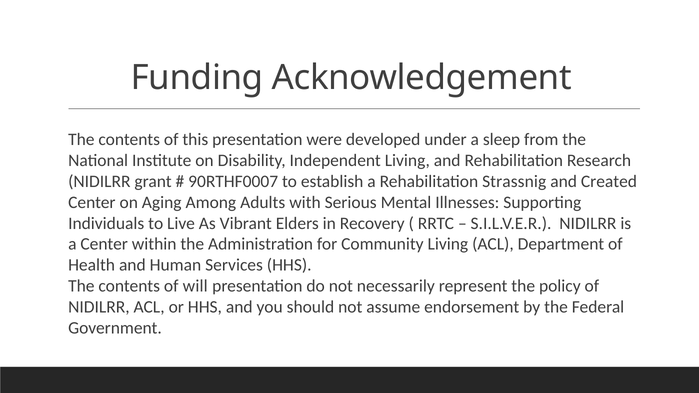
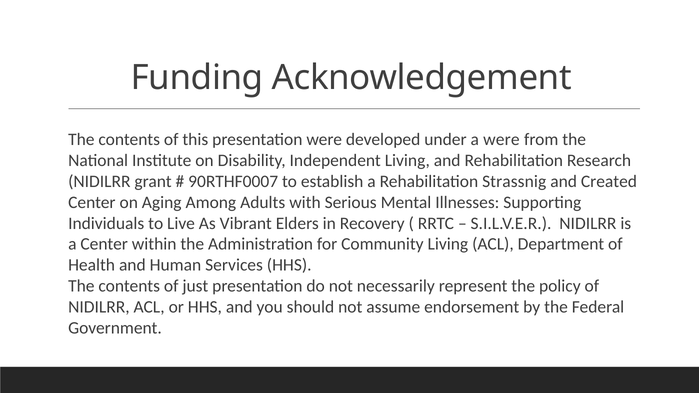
a sleep: sleep -> were
will: will -> just
